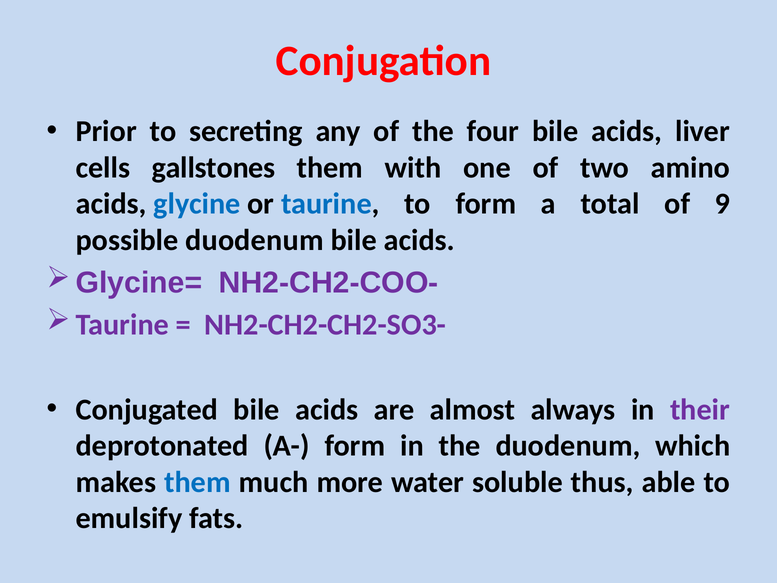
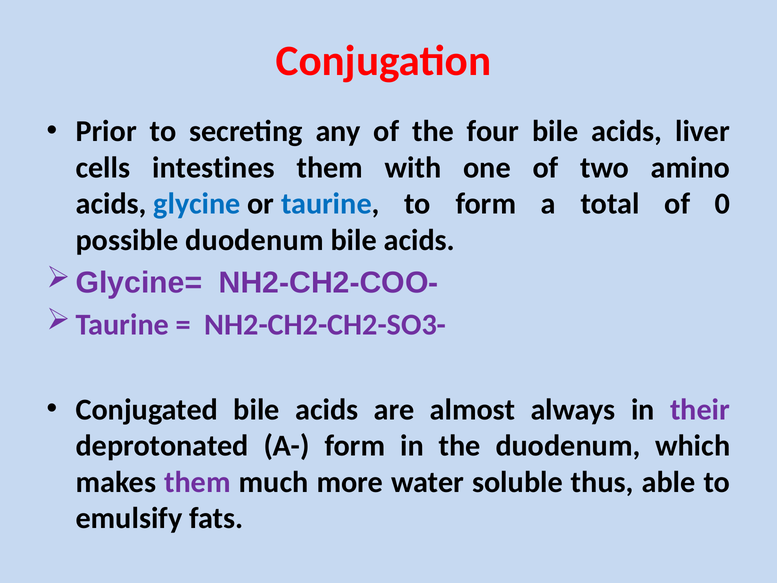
gallstones: gallstones -> intestines
9: 9 -> 0
them at (197, 482) colour: blue -> purple
